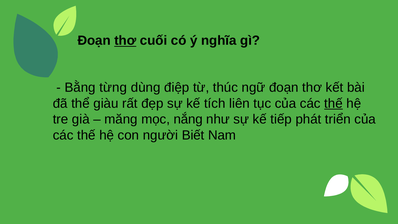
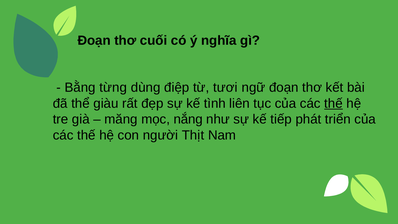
thơ at (125, 41) underline: present -> none
thúc: thúc -> tươi
tích: tích -> tình
Biết: Biết -> Thịt
